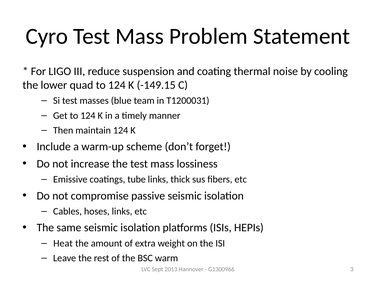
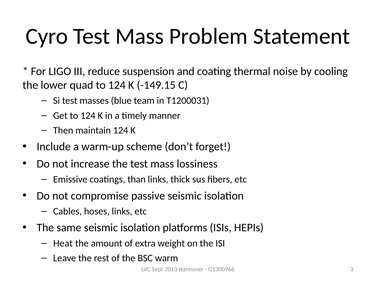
tube: tube -> than
